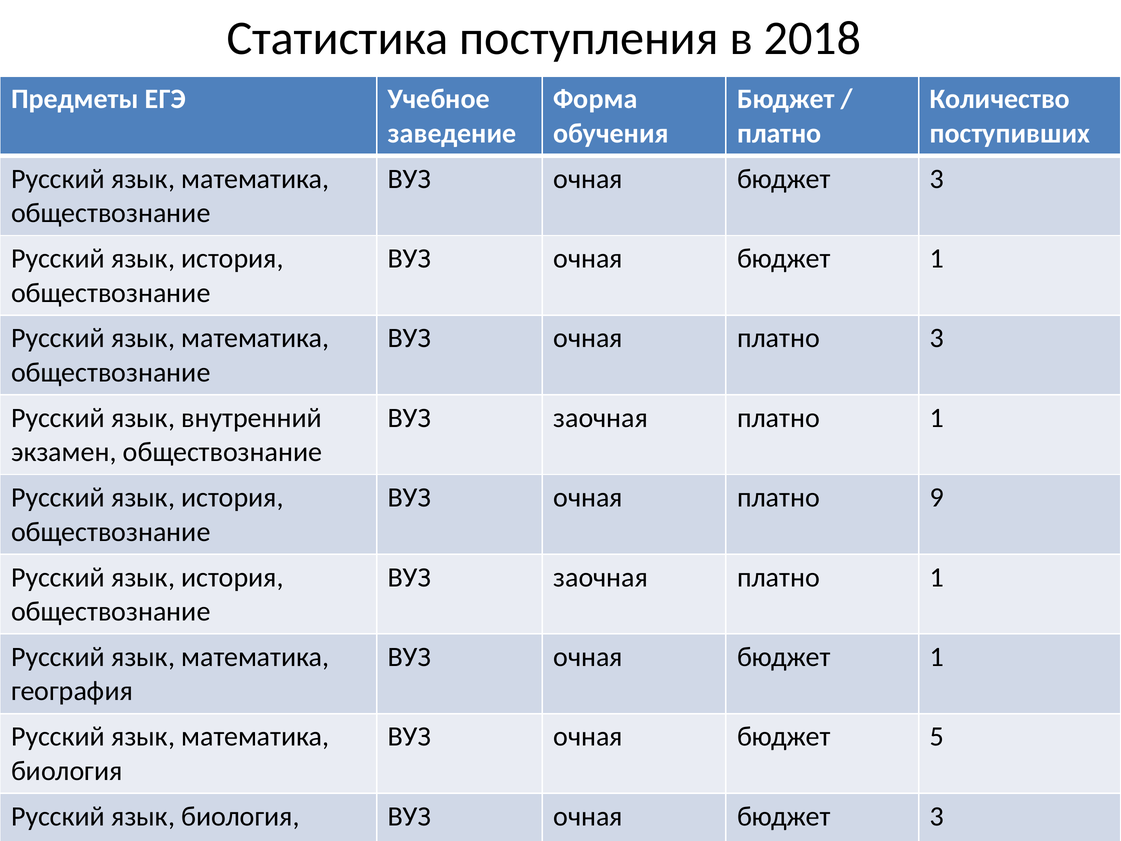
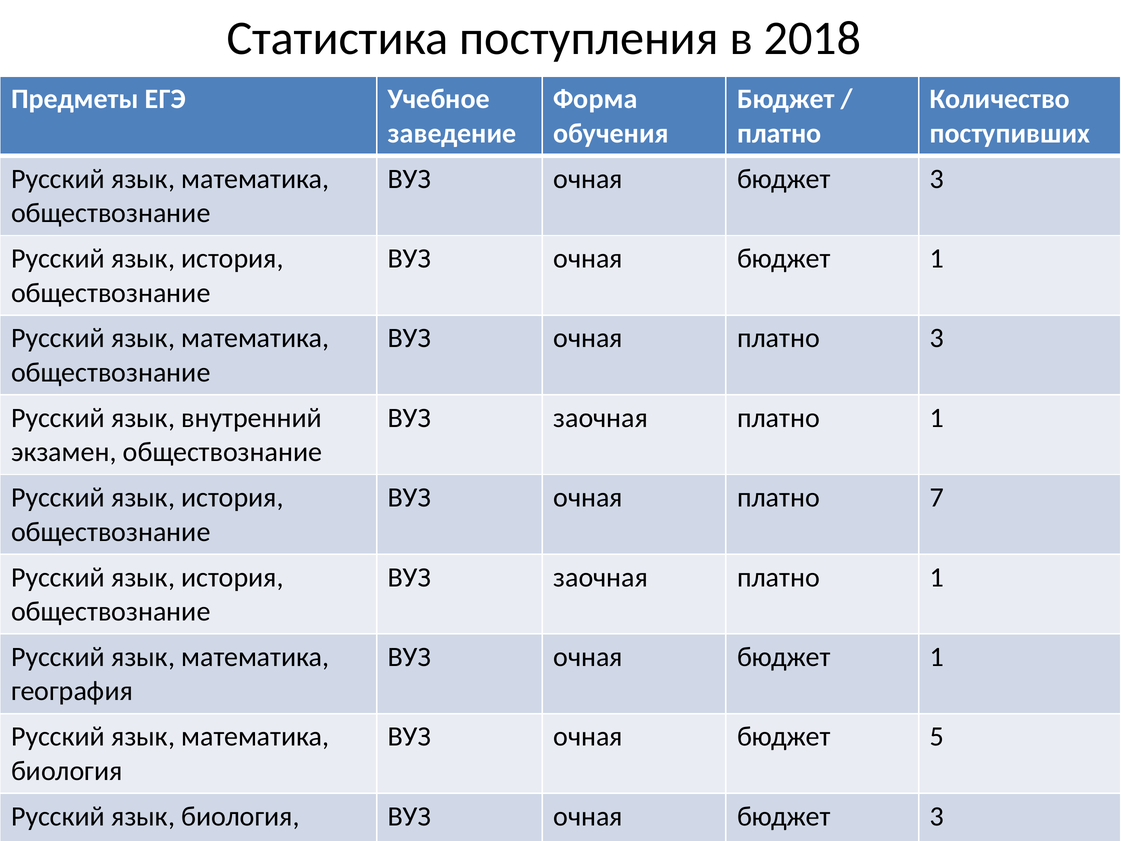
9: 9 -> 7
